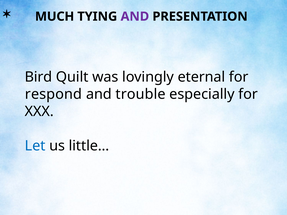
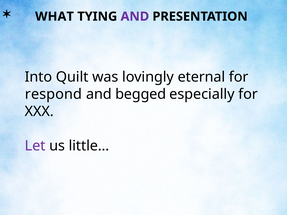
MUCH: MUCH -> WHAT
Bird: Bird -> Into
trouble: trouble -> begged
Let colour: blue -> purple
